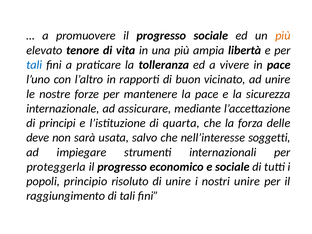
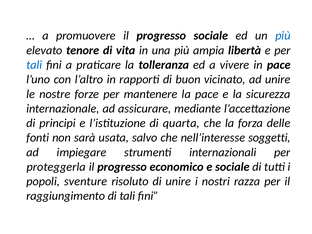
più at (283, 36) colour: orange -> blue
deve: deve -> fonti
principio: principio -> sventure
nostri unire: unire -> razza
